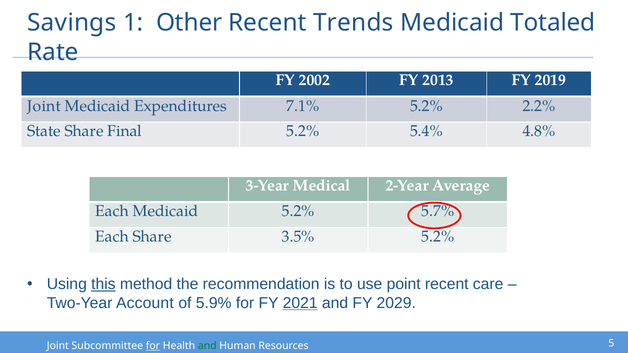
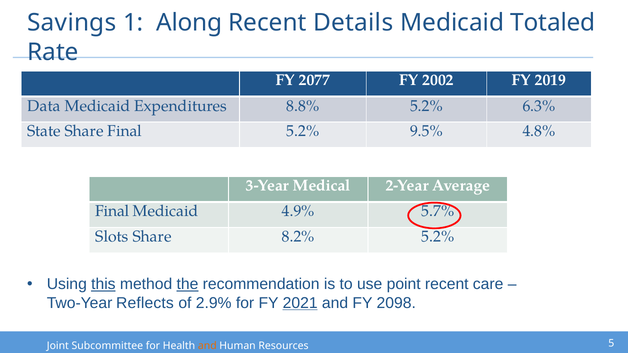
Other: Other -> Along
Trends: Trends -> Details
2002: 2002 -> 2077
2013: 2013 -> 2002
Joint at (44, 106): Joint -> Data
7.1%: 7.1% -> 8.8%
2.2%: 2.2% -> 6.3%
5.4%: 5.4% -> 9.5%
Each at (112, 211): Each -> Final
Medicaid 5.2%: 5.2% -> 4.9%
Each at (112, 237): Each -> Slots
3.5%: 3.5% -> 8.2%
the underline: none -> present
Account: Account -> Reflects
5.9%: 5.9% -> 2.9%
2029: 2029 -> 2098
for at (153, 346) underline: present -> none
and at (207, 346) colour: green -> orange
